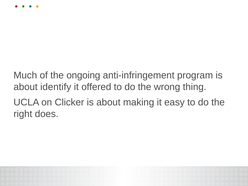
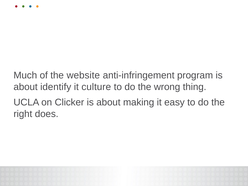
ongoing: ongoing -> website
offered: offered -> culture
